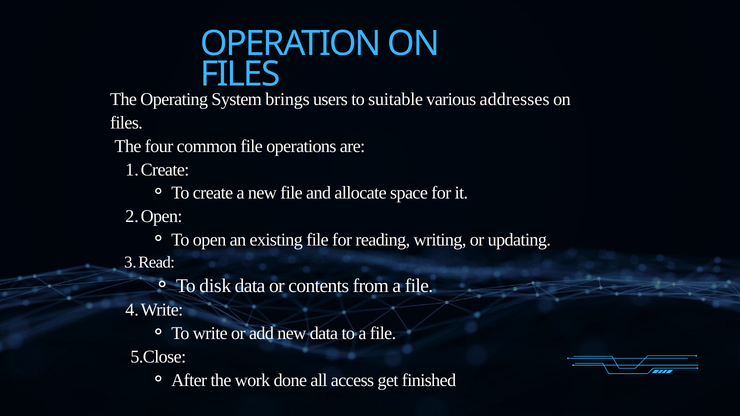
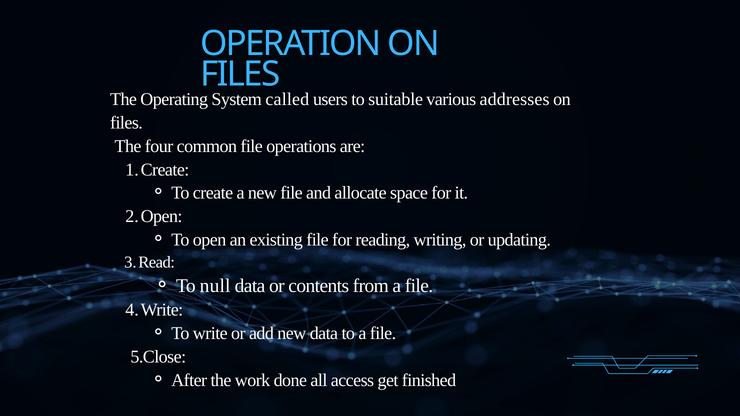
brings: brings -> called
disk: disk -> null
